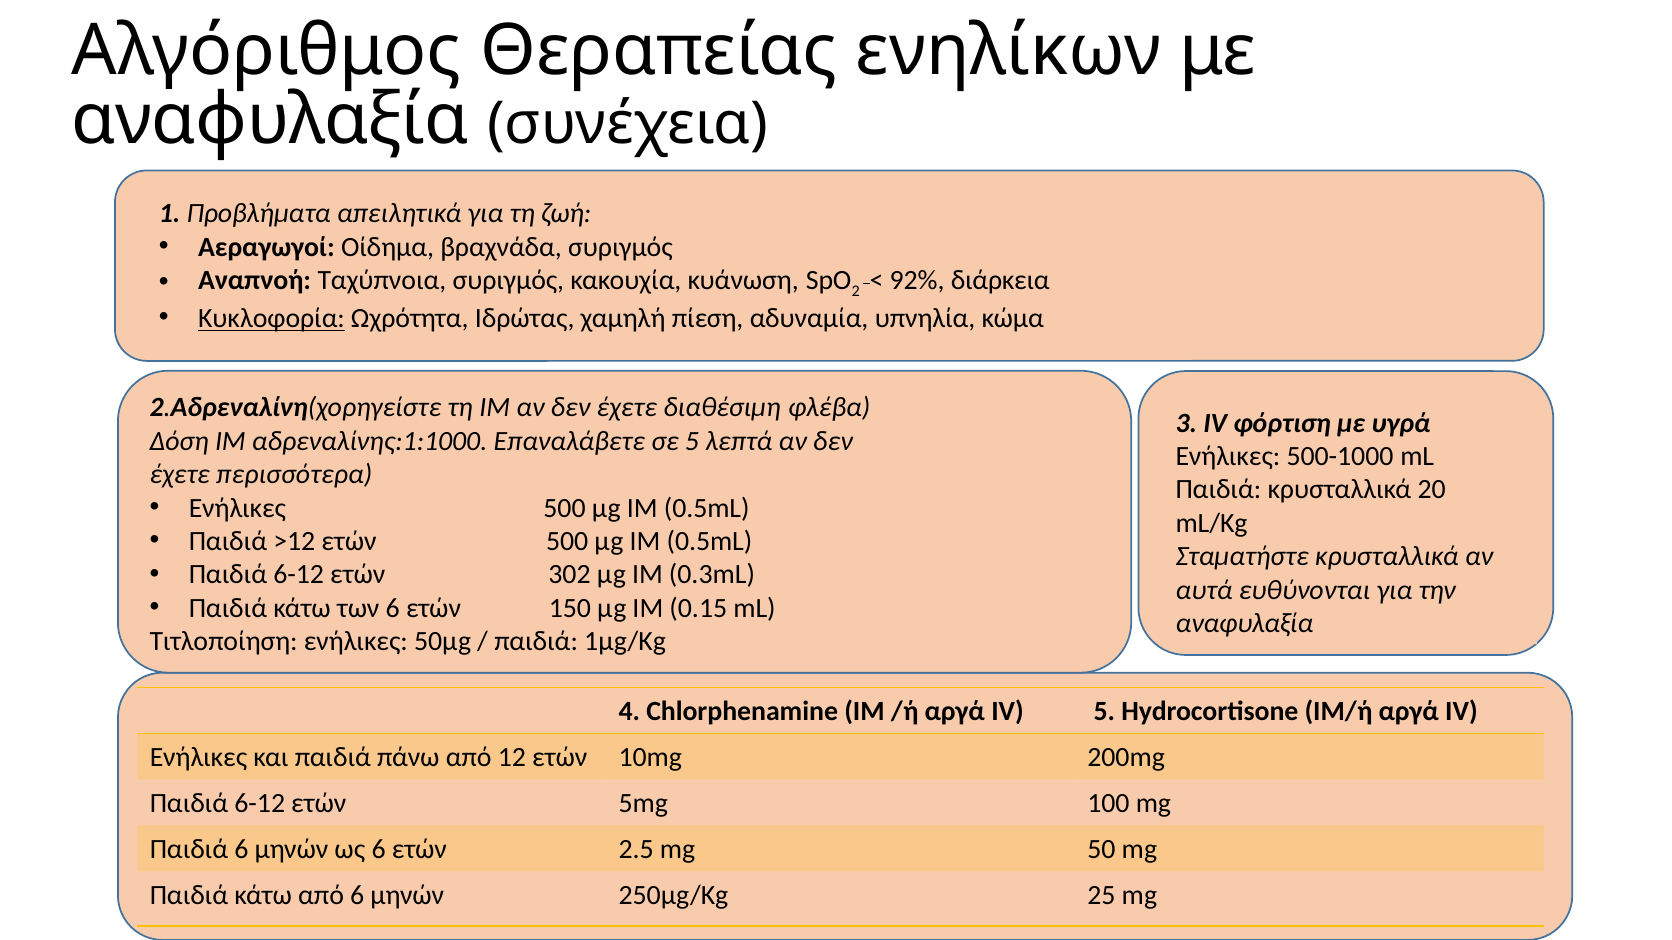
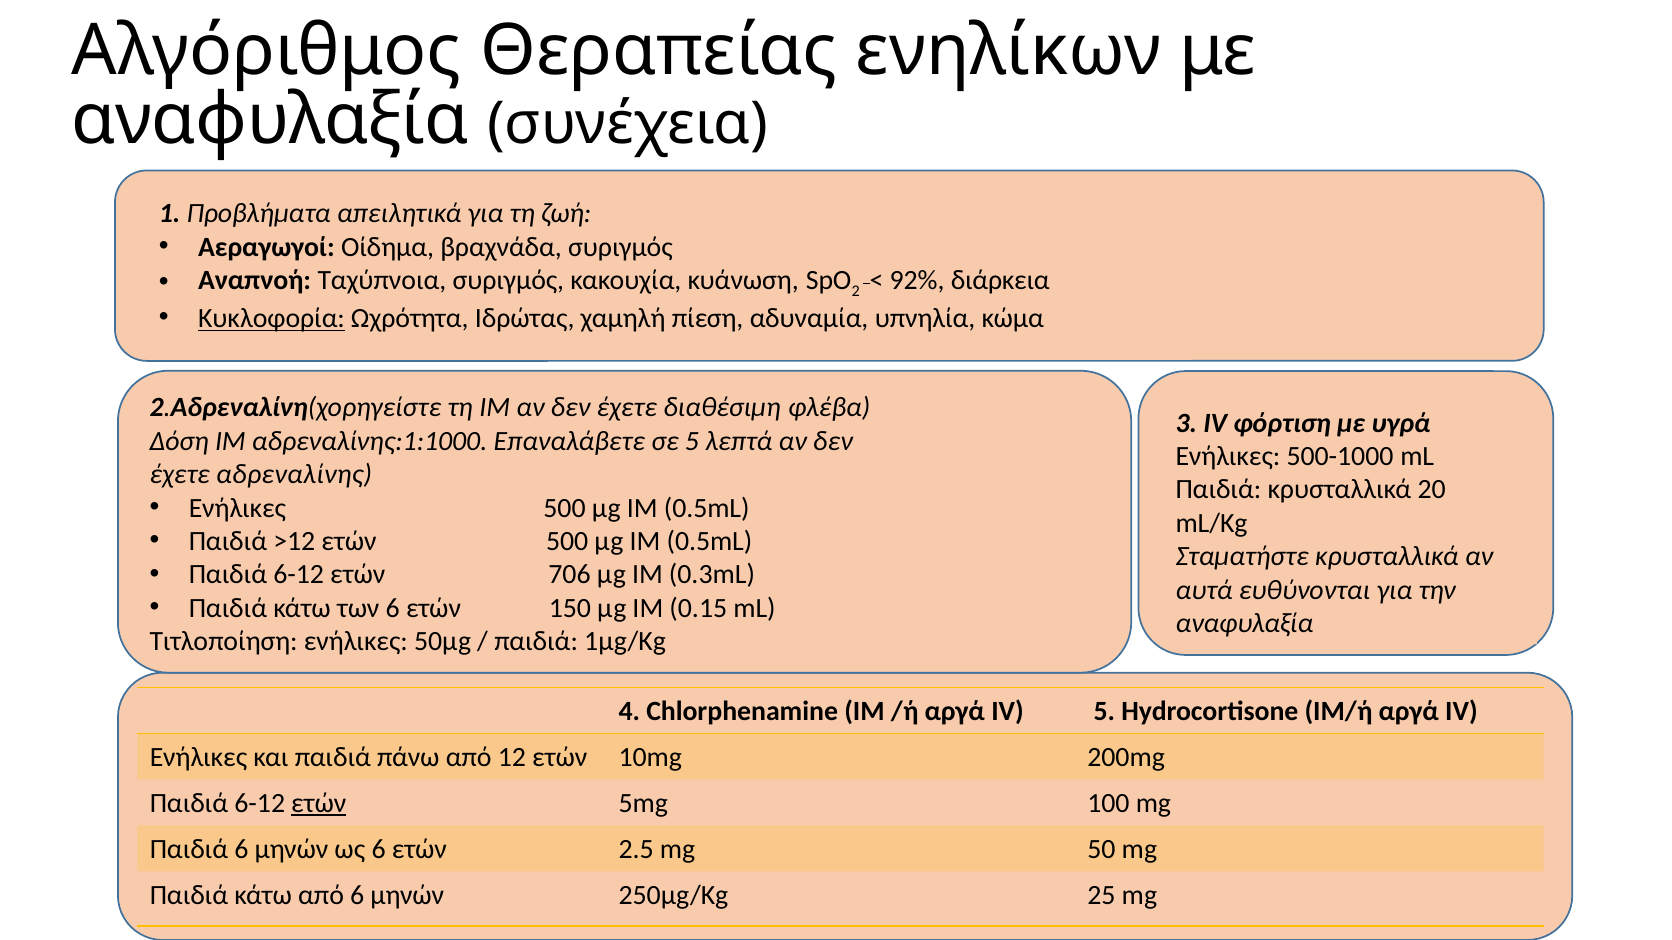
περισσότερα: περισσότερα -> αδρεναλίνης
302: 302 -> 706
ετών at (319, 804) underline: none -> present
